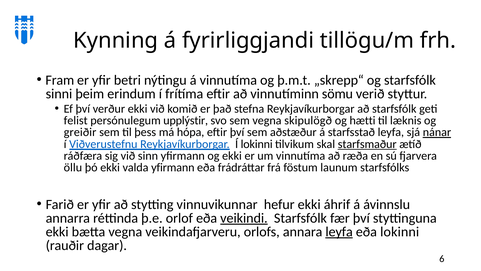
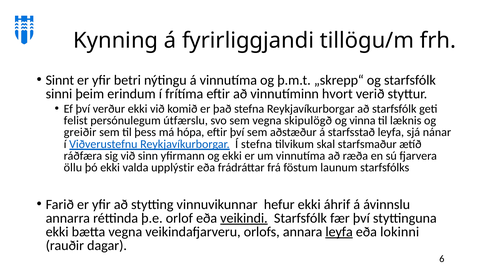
Fram: Fram -> Sinnt
sömu: sömu -> hvort
upplýstir: upplýstir -> útfærslu
hætti: hætti -> vinna
nánar underline: present -> none
Í lokinni: lokinni -> stefna
starfsmaður underline: present -> none
valda yfirmann: yfirmann -> upplýstir
